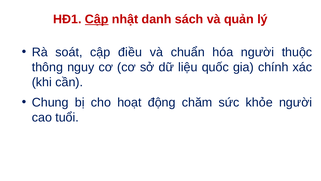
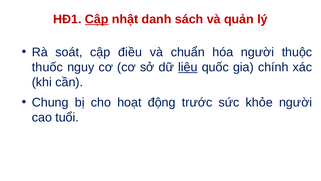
thông: thông -> thuốc
liệu underline: none -> present
chăm: chăm -> trước
